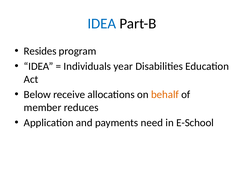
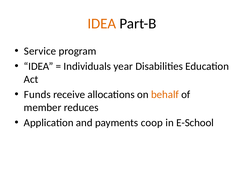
IDEA at (102, 24) colour: blue -> orange
Resides: Resides -> Service
Below: Below -> Funds
need: need -> coop
